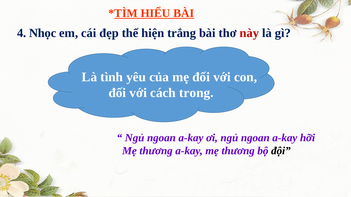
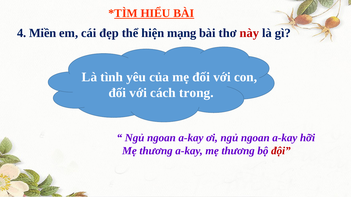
Nhọc: Nhọc -> Miền
trắng: trắng -> mạng
đội colour: black -> red
